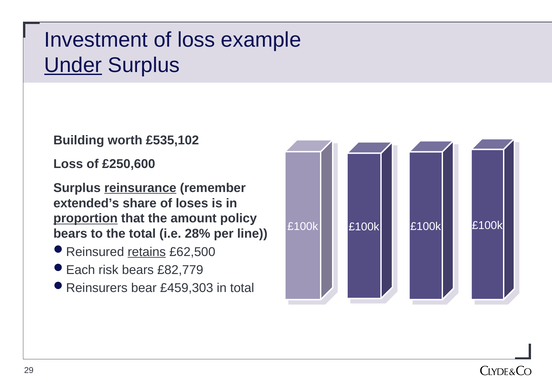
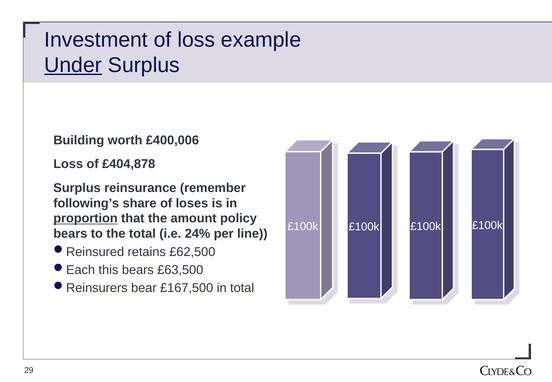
£535,102: £535,102 -> £400,006
£250,600: £250,600 -> £404,878
reinsurance underline: present -> none
extended’s: extended’s -> following’s
28%: 28% -> 24%
retains underline: present -> none
risk: risk -> this
£82,779: £82,779 -> £63,500
£459,303: £459,303 -> £167,500
